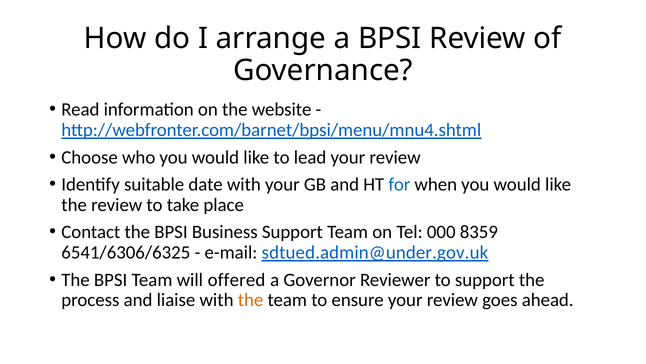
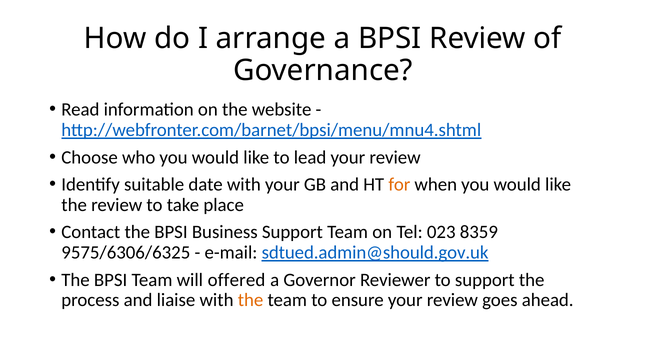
for colour: blue -> orange
000: 000 -> 023
6541/6306/6325: 6541/6306/6325 -> 9575/6306/6325
sdtued.admin@under.gov.uk: sdtued.admin@under.gov.uk -> sdtued.admin@should.gov.uk
